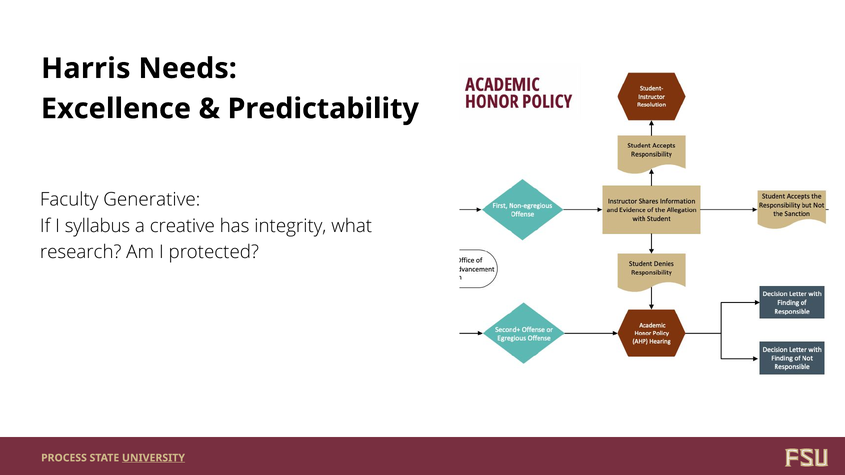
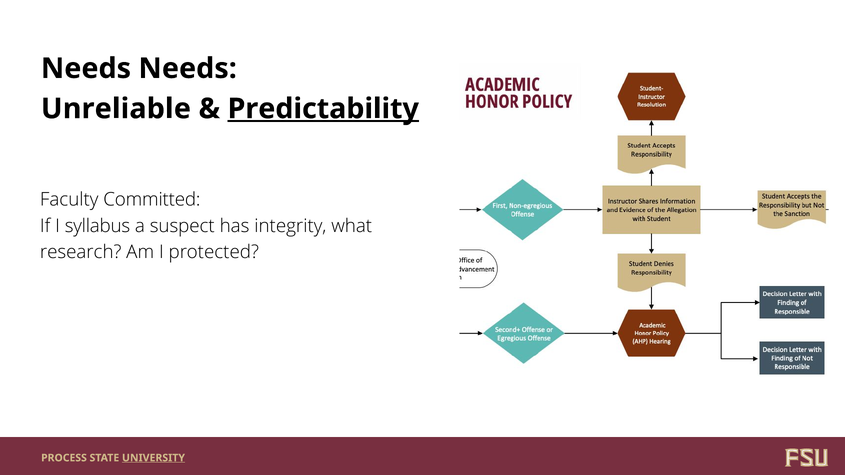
Harris at (86, 69): Harris -> Needs
Excellence: Excellence -> Unreliable
Predictability underline: none -> present
Generative: Generative -> Committed
creative: creative -> suspect
